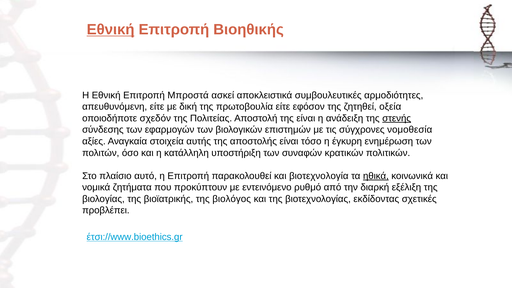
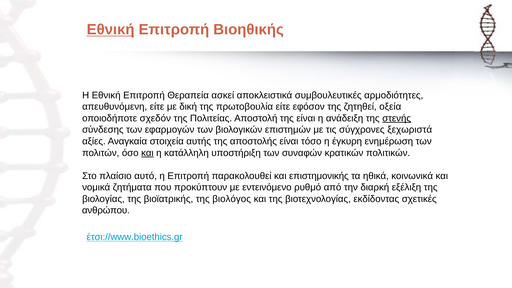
Μπροστά: Μπροστά -> Θεραπεία
νομοθεσία: νομοθεσία -> ξεχωριστά
και at (147, 153) underline: none -> present
βιοτεχνολογία: βιοτεχνολογία -> επιστημονικής
ηθικά underline: present -> none
προβλέπει: προβλέπει -> ανθρώπου
